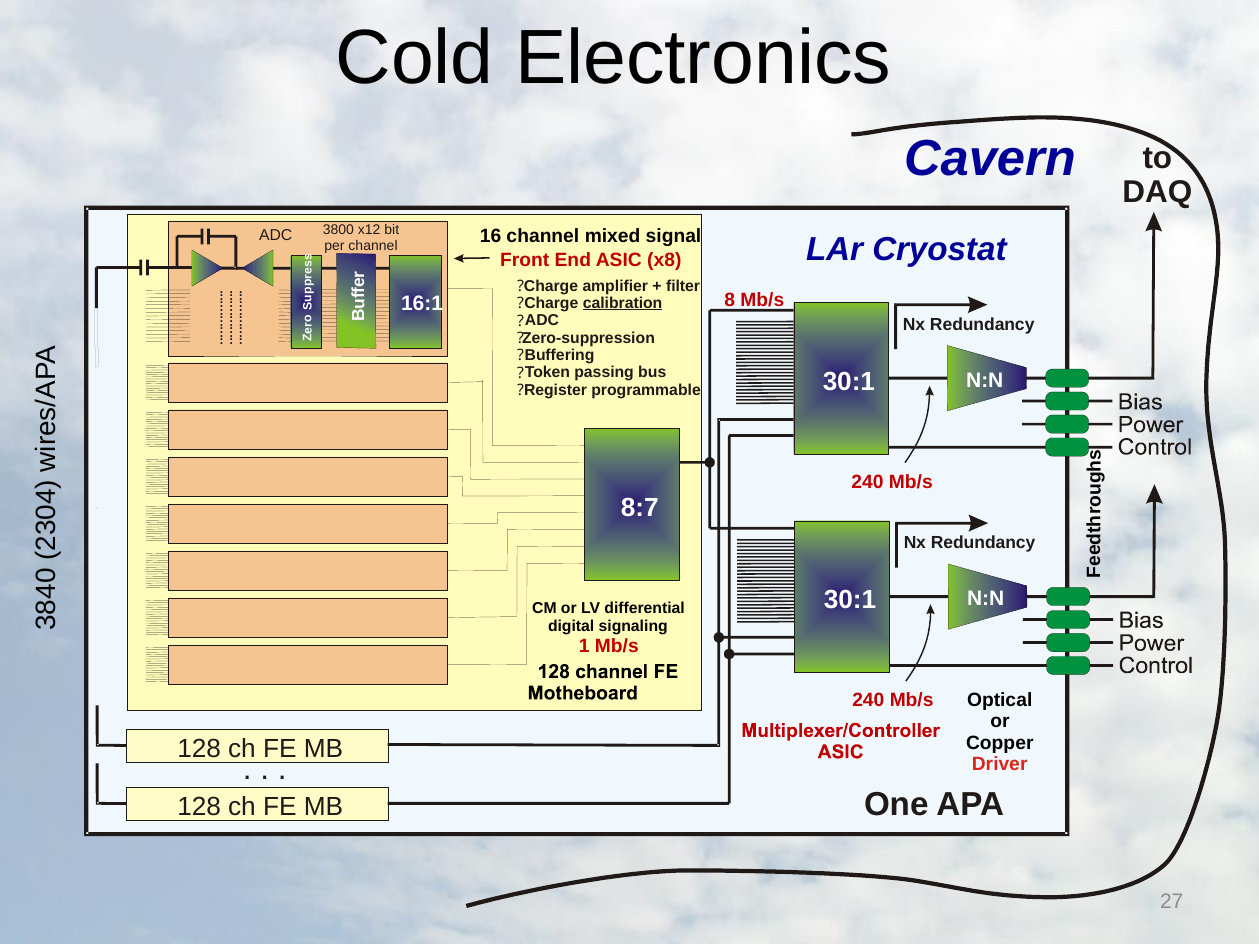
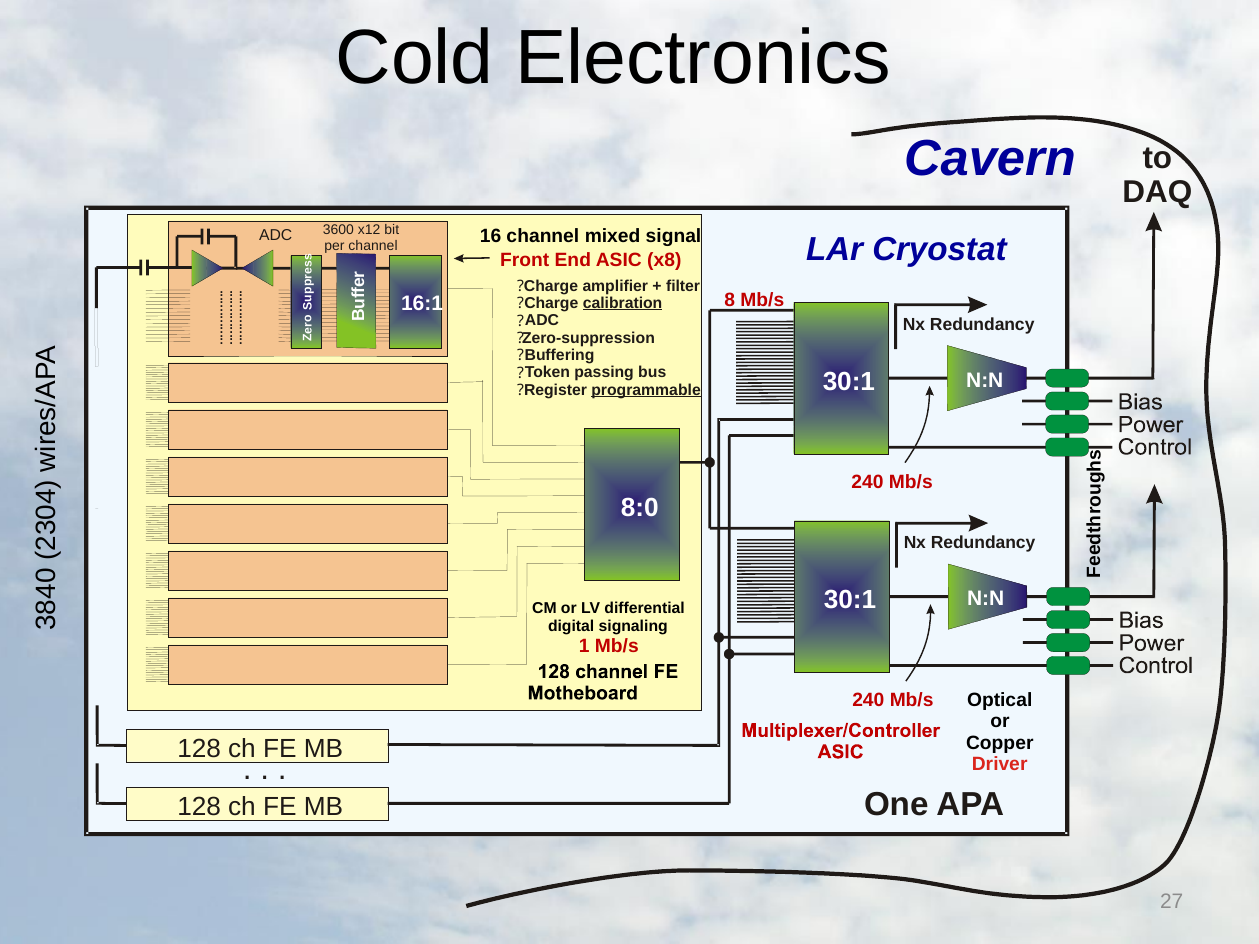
3800: 3800 -> 3600
programmable underline: none -> present
8:7: 8:7 -> 8:0
